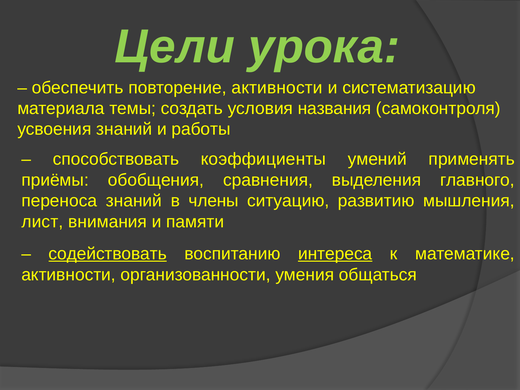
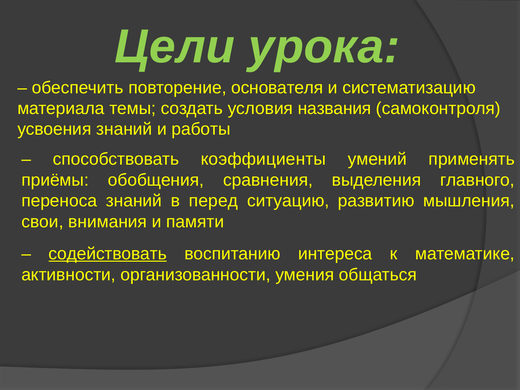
повторение активности: активности -> основателя
члены: члены -> перед
лист: лист -> свои
интереса underline: present -> none
